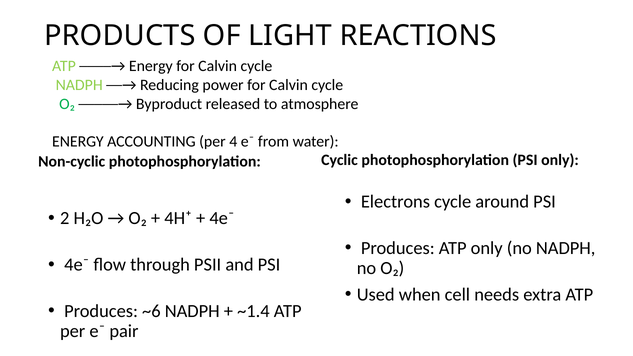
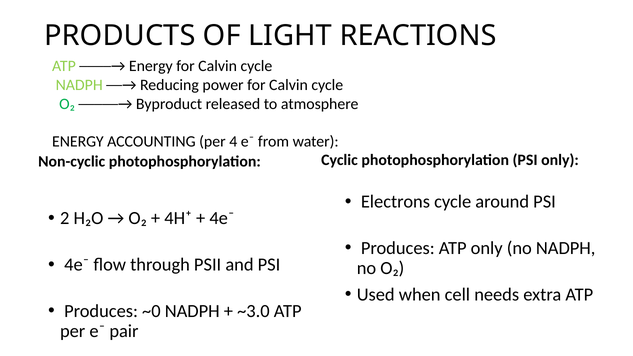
~6: ~6 -> ~0
~1.4: ~1.4 -> ~3.0
